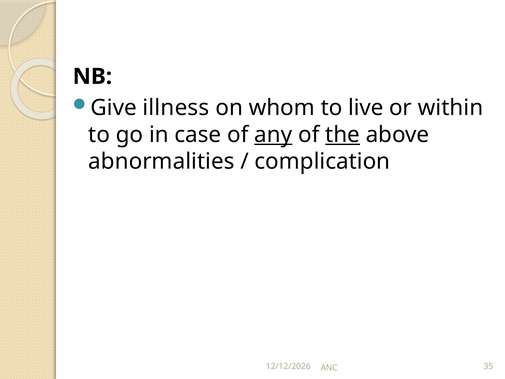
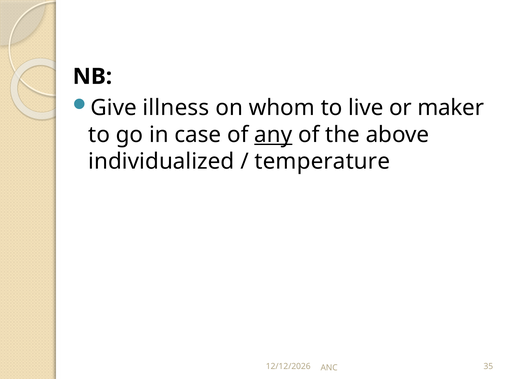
within: within -> maker
the underline: present -> none
abnormalities: abnormalities -> individualized
complication: complication -> temperature
